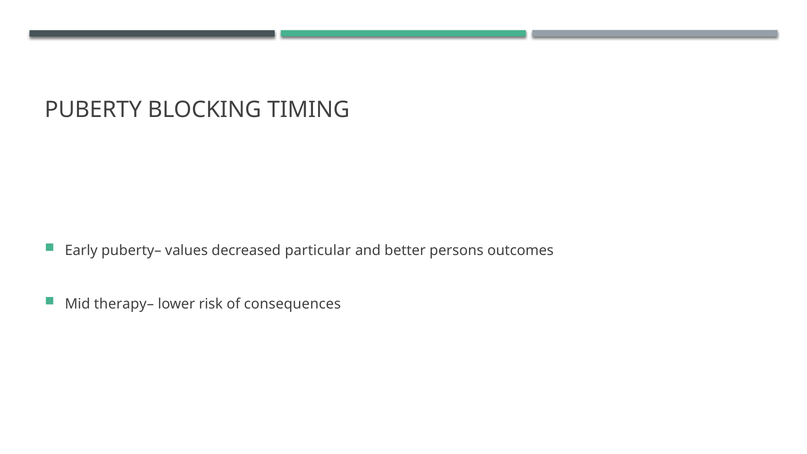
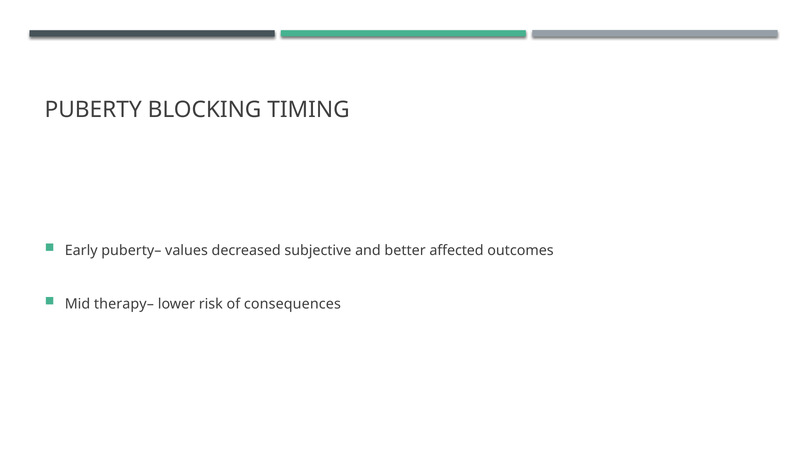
particular: particular -> subjective
persons: persons -> affected
